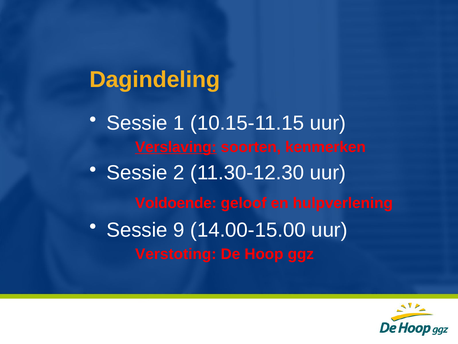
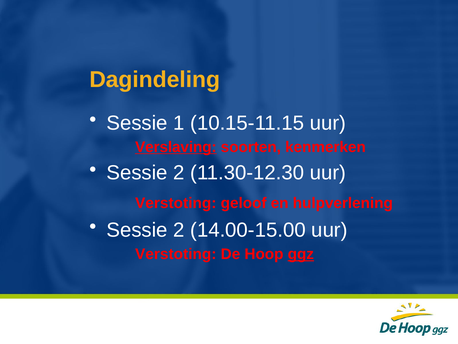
Voldoende at (176, 203): Voldoende -> Verstoting
9 at (179, 230): 9 -> 2
ggz underline: none -> present
